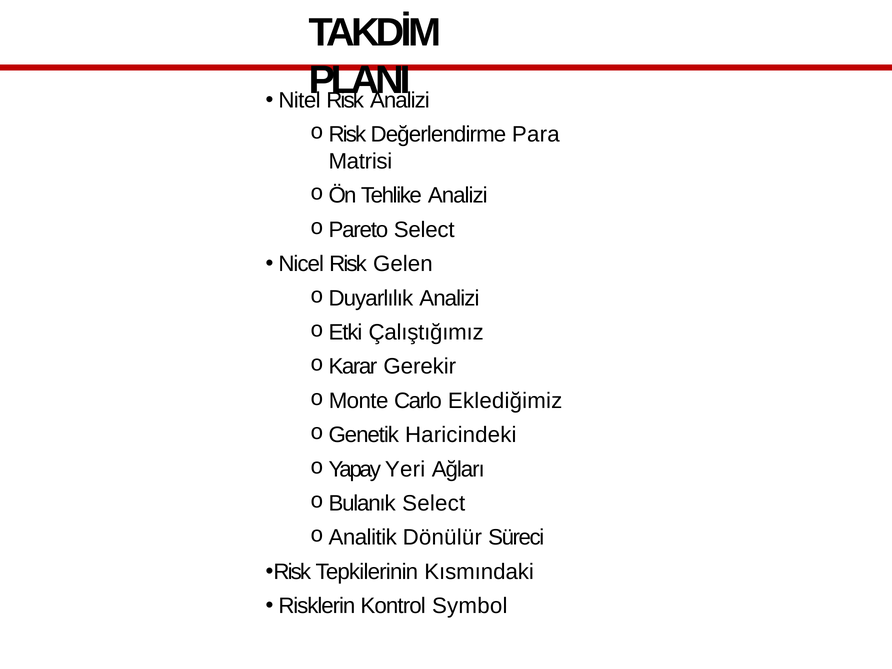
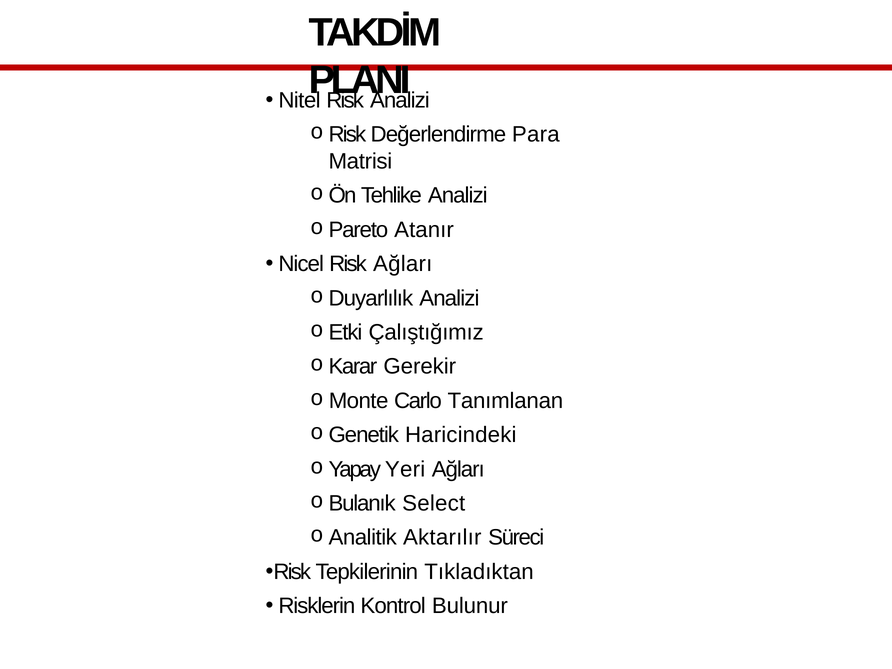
Select at (424, 230): Select -> Atanır
Risk Gelen: Gelen -> Ağları
Eklediğimiz: Eklediğimiz -> Tanımlanan
Dönülür: Dönülür -> Aktarılır
Kısmındaki: Kısmındaki -> Tıkladıktan
Symbol: Symbol -> Bulunur
